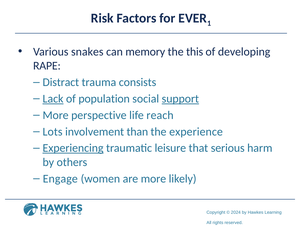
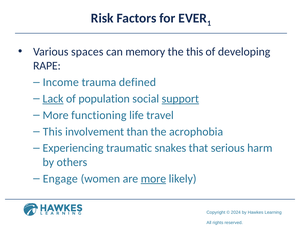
snakes: snakes -> spaces
Distract: Distract -> Income
consists: consists -> defined
perspective: perspective -> functioning
reach: reach -> travel
Lots at (53, 131): Lots -> This
experience: experience -> acrophobia
Experiencing underline: present -> none
leisure: leisure -> snakes
more at (153, 178) underline: none -> present
